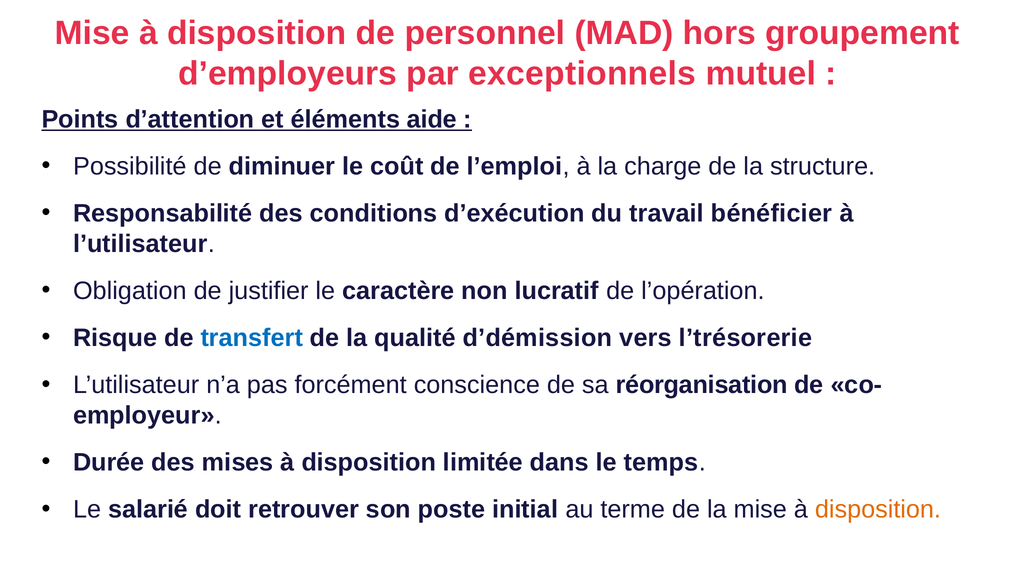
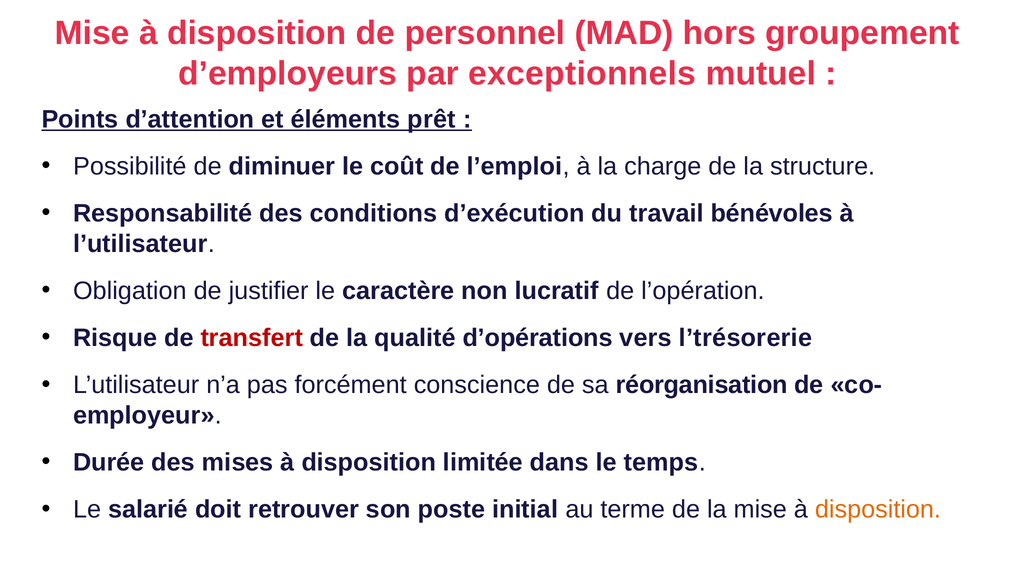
aide: aide -> prêt
bénéficier: bénéficier -> bénévoles
transfert colour: blue -> red
d’démission: d’démission -> d’opérations
